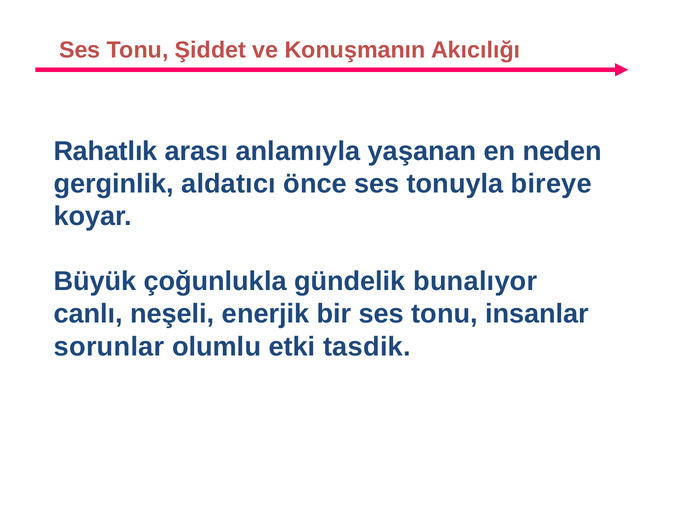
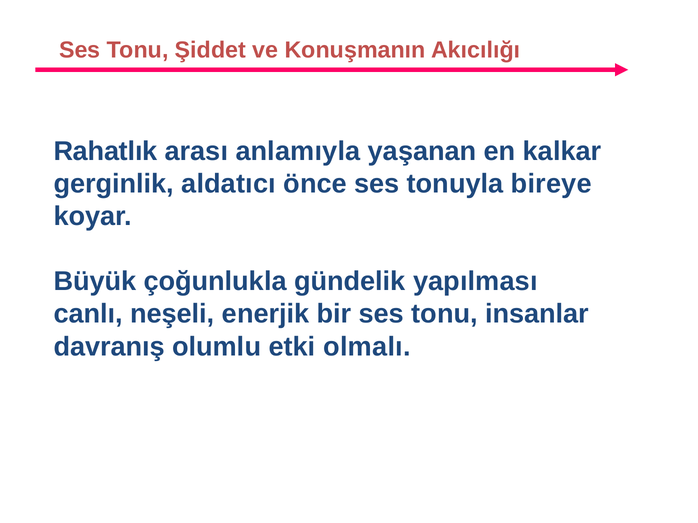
neden: neden -> kalkar
bunalıyor: bunalıyor -> yapılması
sorunlar: sorunlar -> davranış
tasdik: tasdik -> olmalı
